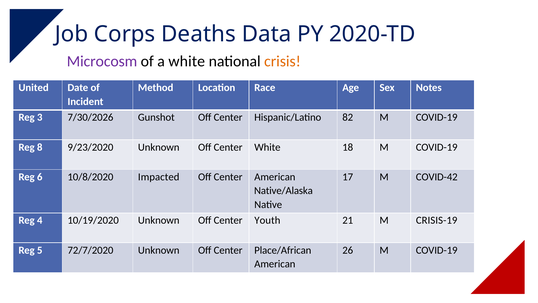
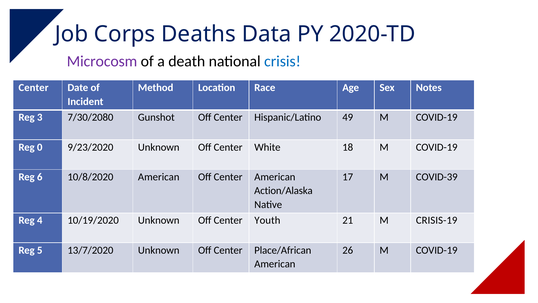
a white: white -> death
crisis colour: orange -> blue
United at (34, 88): United -> Center
7/30/2026: 7/30/2026 -> 7/30/2080
82: 82 -> 49
8: 8 -> 0
10/8/2020 Impacted: Impacted -> American
COVID-42: COVID-42 -> COVID-39
Native/Alaska: Native/Alaska -> Action/Alaska
72/7/2020: 72/7/2020 -> 13/7/2020
